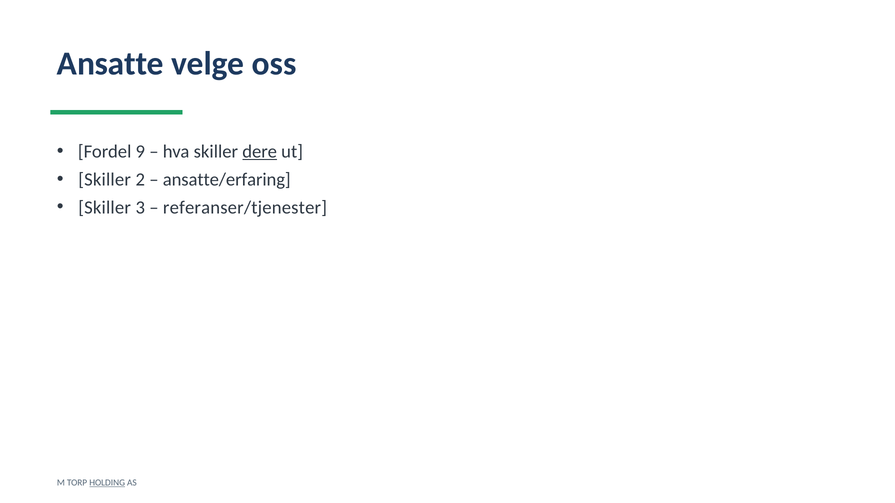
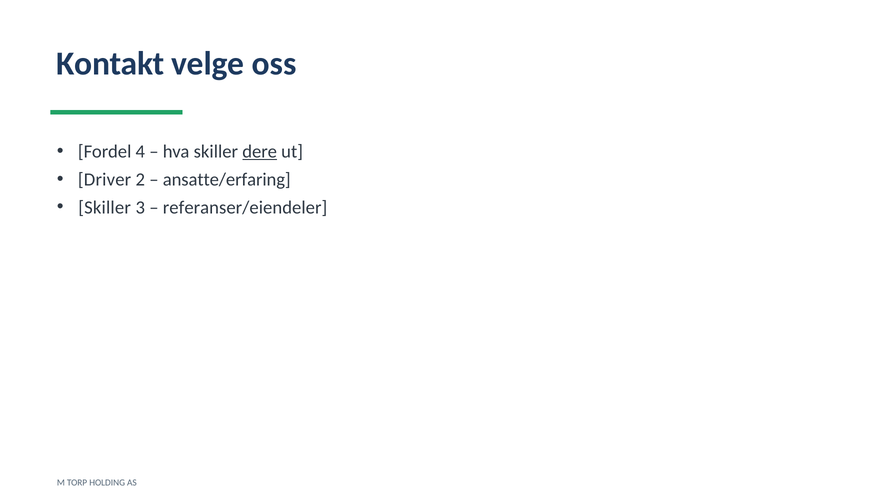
Ansatte: Ansatte -> Kontakt
9: 9 -> 4
Skiller at (105, 180): Skiller -> Driver
referanser/tjenester: referanser/tjenester -> referanser/eiendeler
HOLDING underline: present -> none
